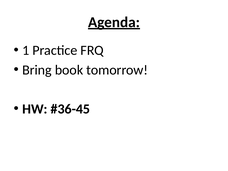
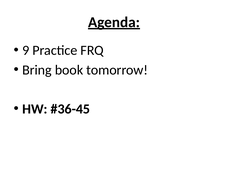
1: 1 -> 9
